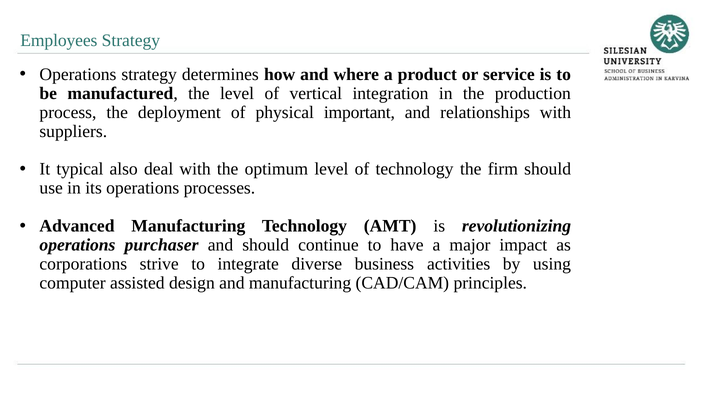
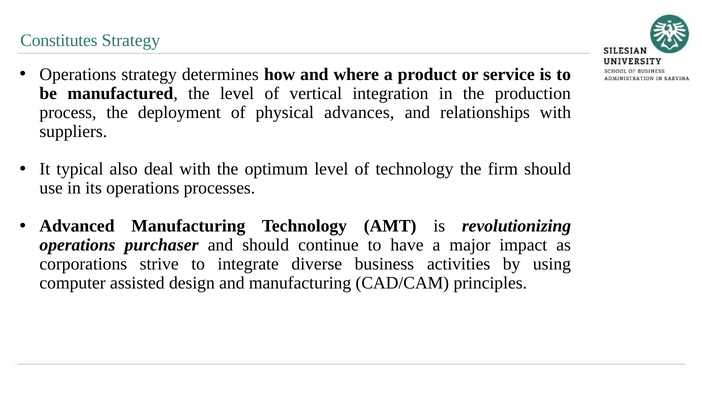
Employees: Employees -> Constitutes
important: important -> advances
